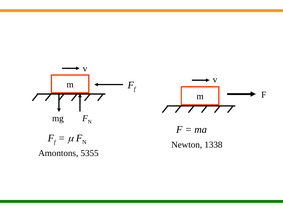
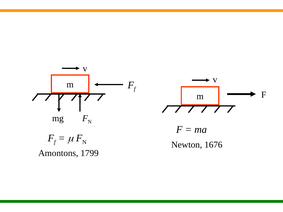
1338: 1338 -> 1676
5355: 5355 -> 1799
